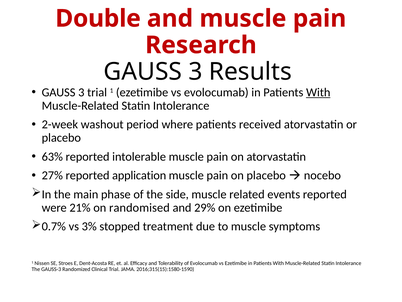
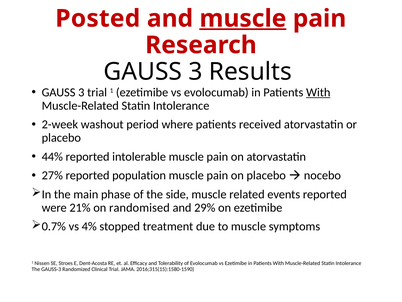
Double: Double -> Posted
muscle at (243, 18) underline: none -> present
63%: 63% -> 44%
application: application -> population
3%: 3% -> 4%
